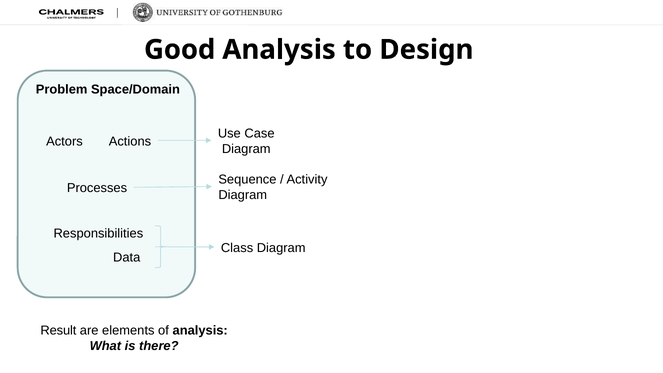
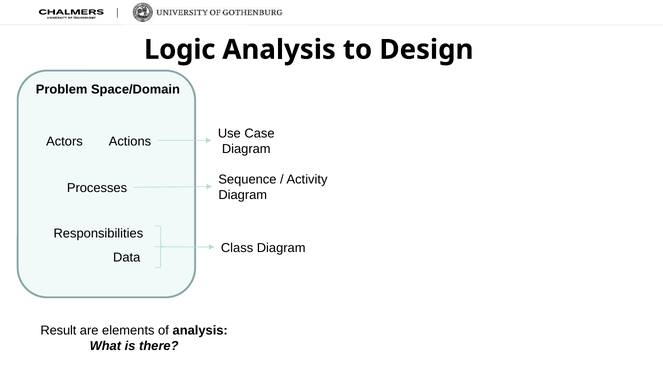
Good: Good -> Logic
